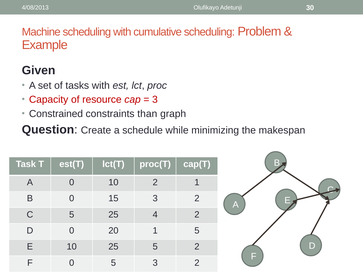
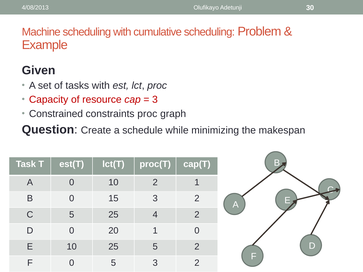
constraints than: than -> proc
1 5: 5 -> 0
